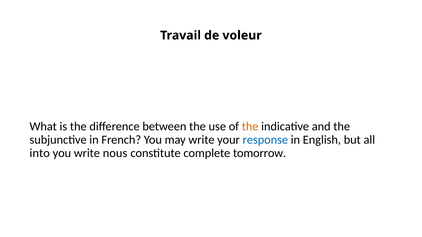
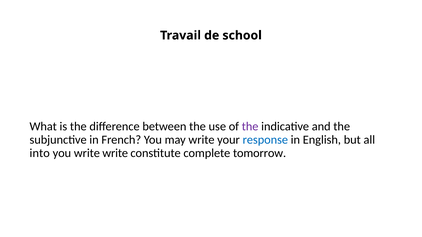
voleur: voleur -> school
the at (250, 127) colour: orange -> purple
write nous: nous -> write
